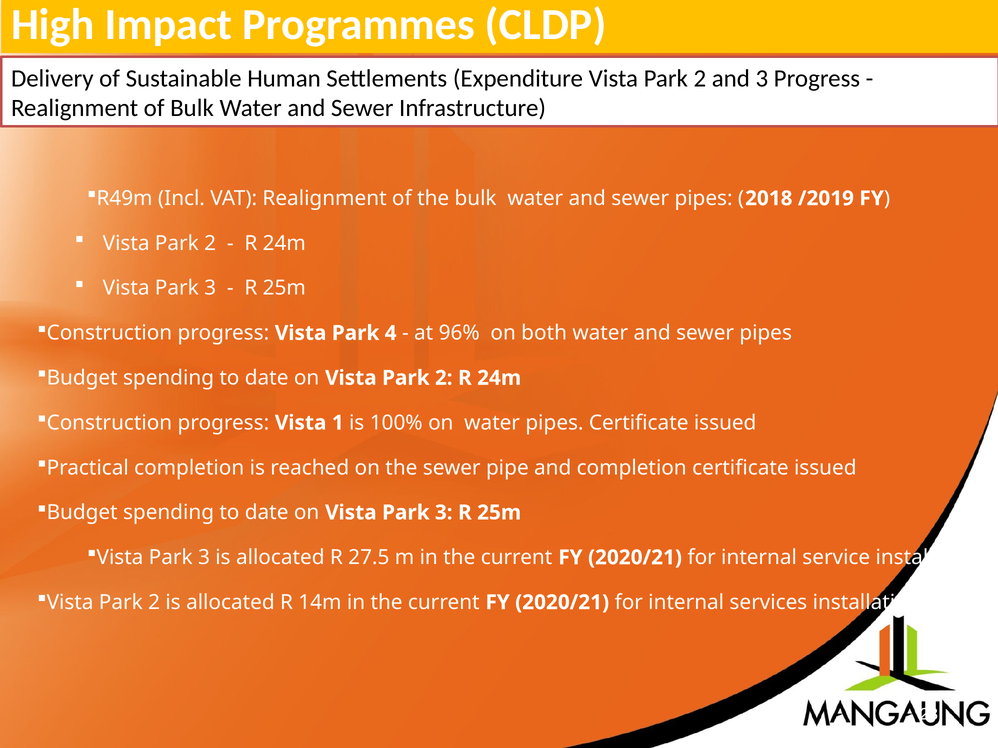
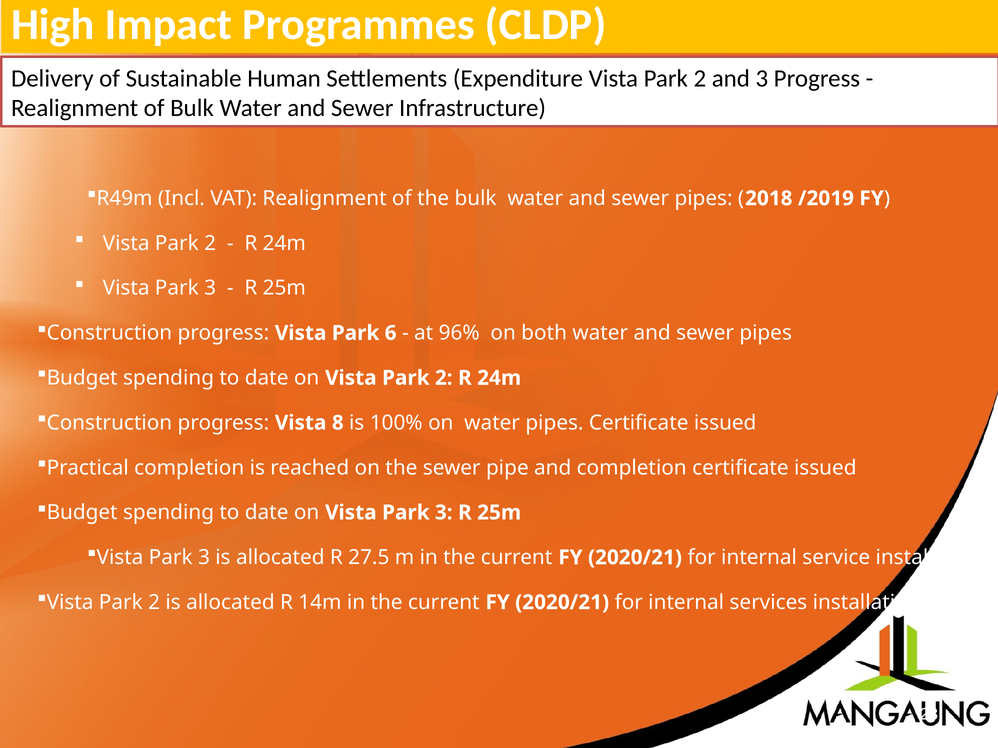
4: 4 -> 6
1: 1 -> 8
